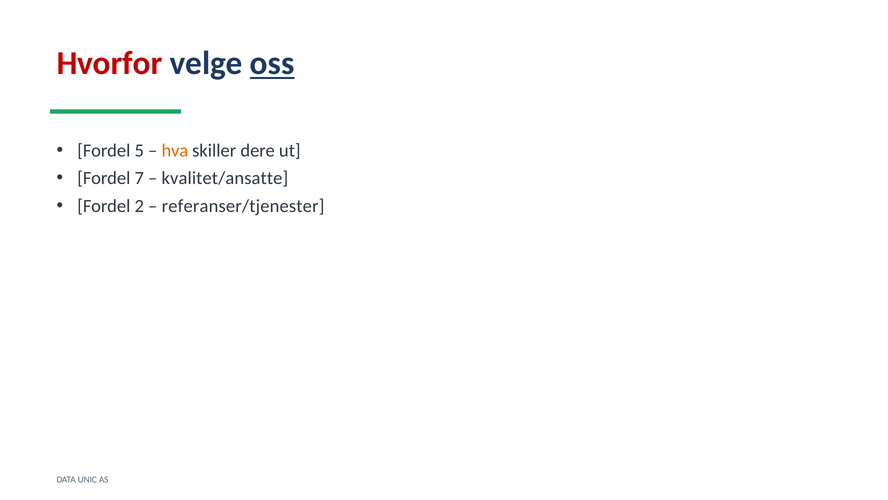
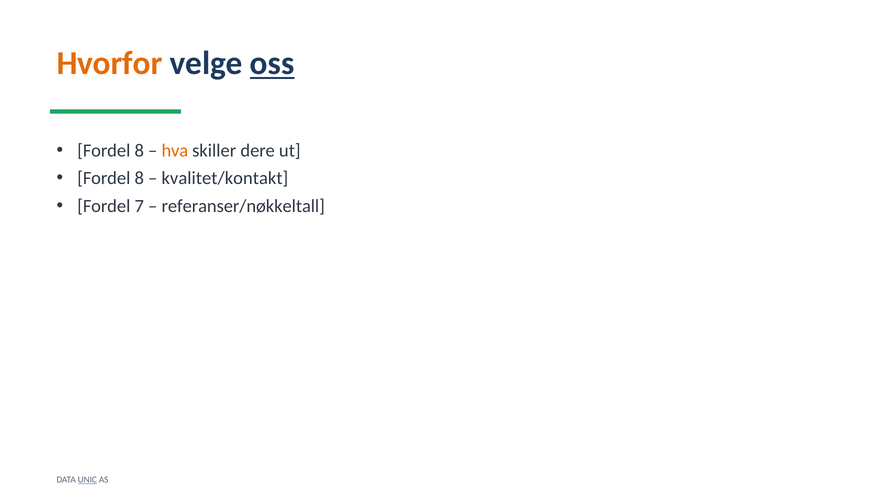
Hvorfor colour: red -> orange
5 at (139, 150): 5 -> 8
7 at (139, 178): 7 -> 8
kvalitet/ansatte: kvalitet/ansatte -> kvalitet/kontakt
2: 2 -> 7
referanser/tjenester: referanser/tjenester -> referanser/nøkkeltall
UNIC underline: none -> present
